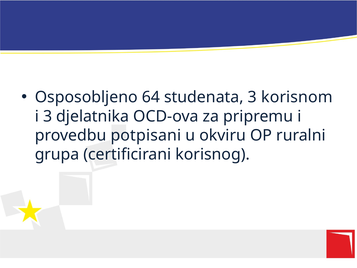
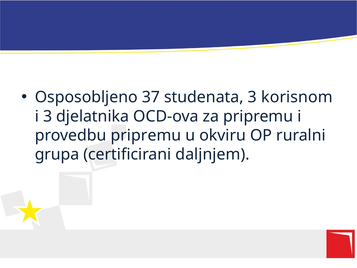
64: 64 -> 37
provedbu potpisani: potpisani -> pripremu
korisnog: korisnog -> daljnjem
